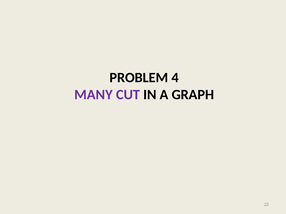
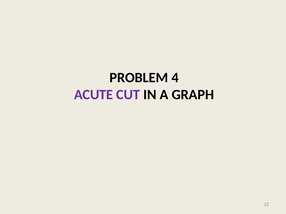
MANY: MANY -> ACUTE
